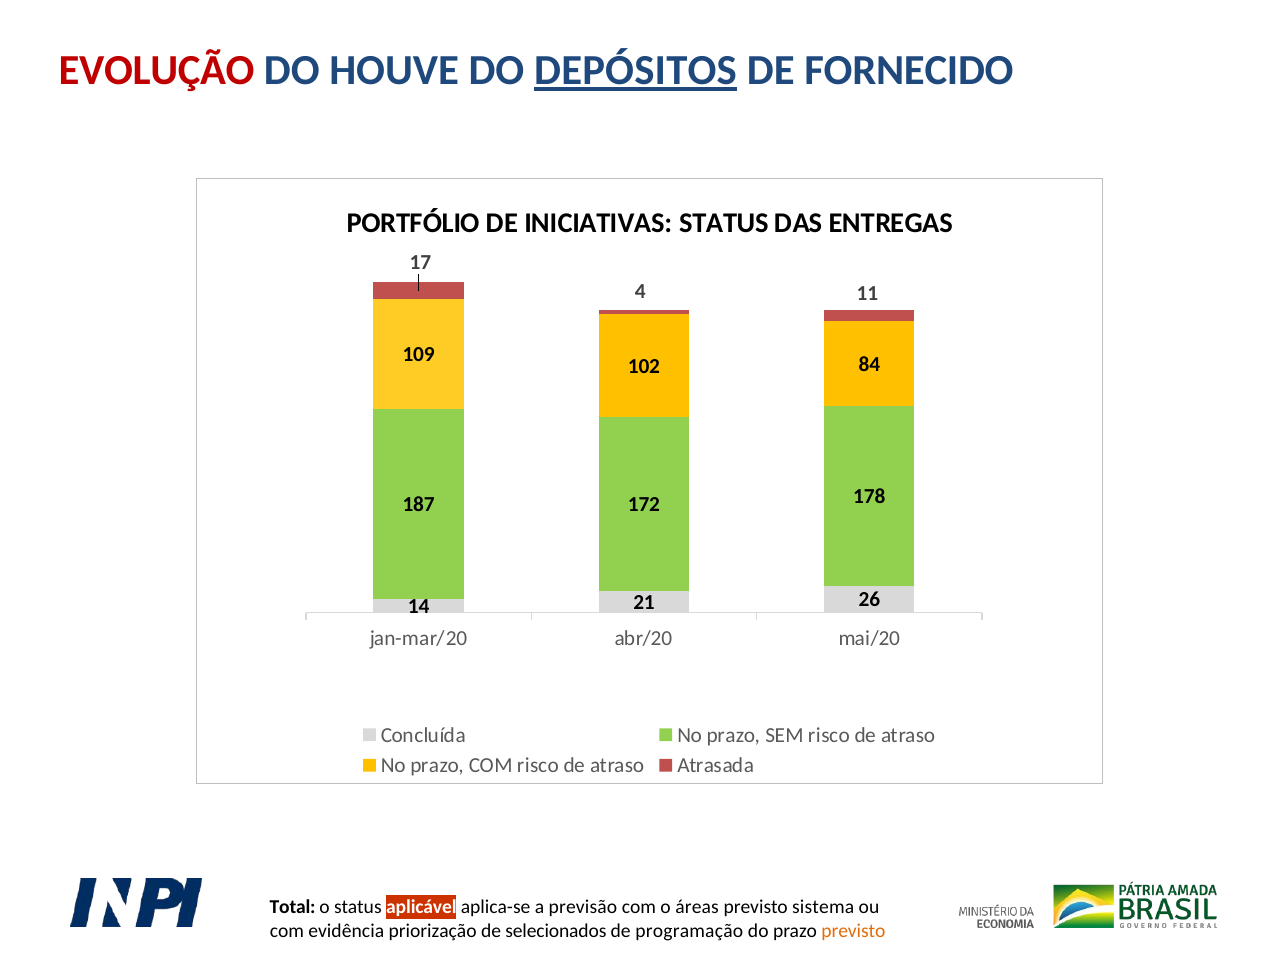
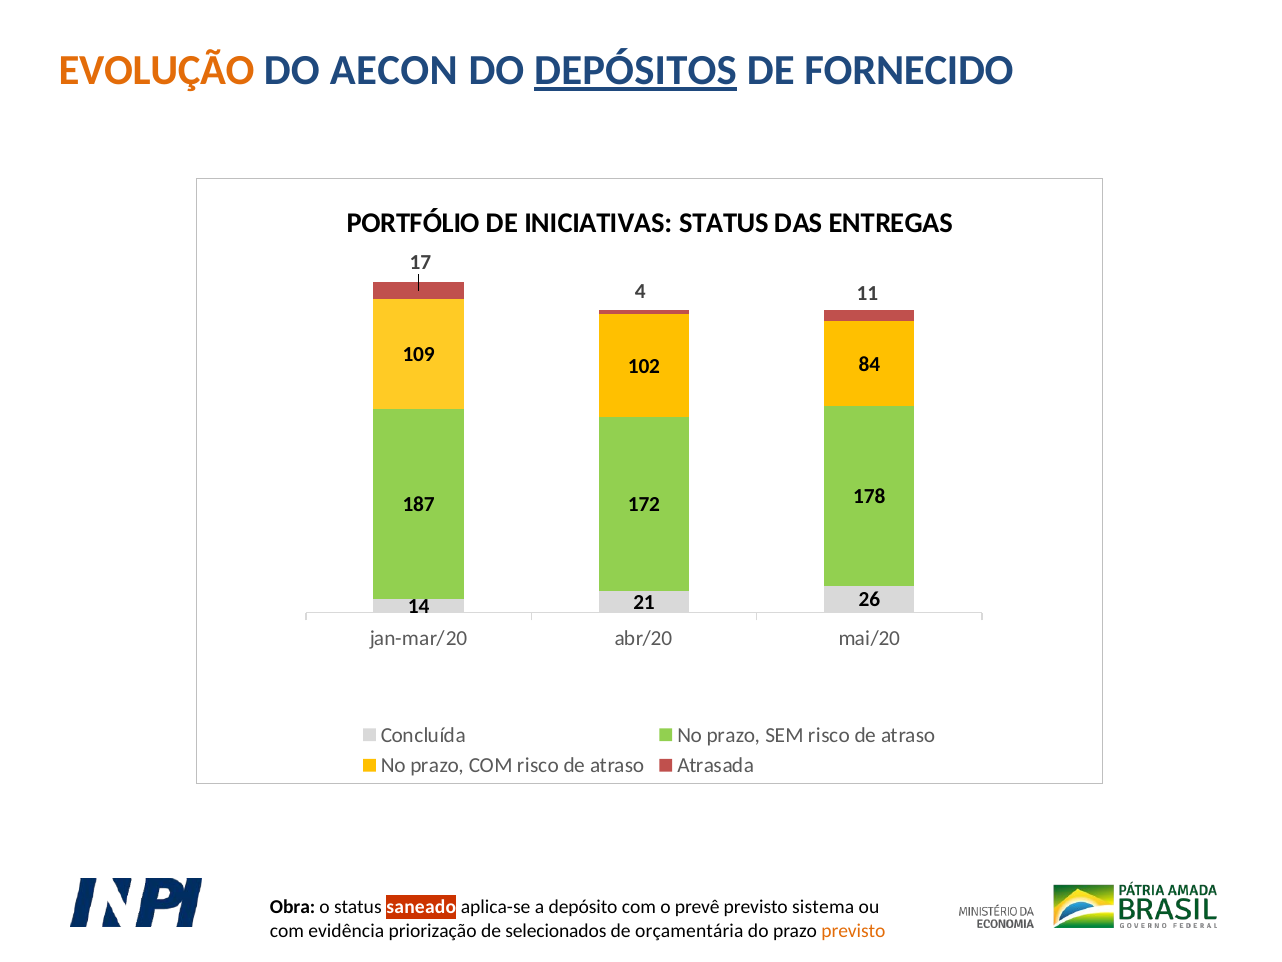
EVOLUÇÃO colour: red -> orange
HOUVE: HOUVE -> AECON
Total: Total -> Obra
aplicável: aplicável -> saneado
previsão: previsão -> depósito
áreas: áreas -> prevê
programação: programação -> orçamentária
